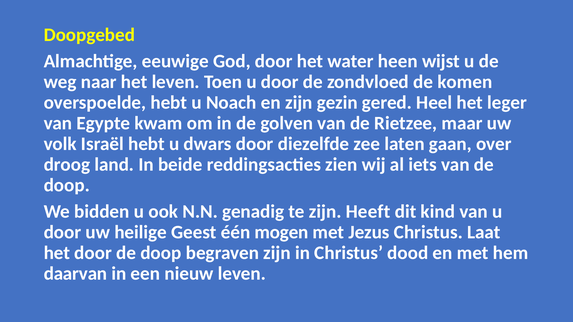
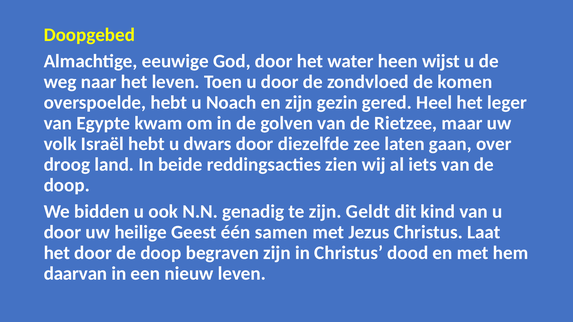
Heeft: Heeft -> Geldt
mogen: mogen -> samen
